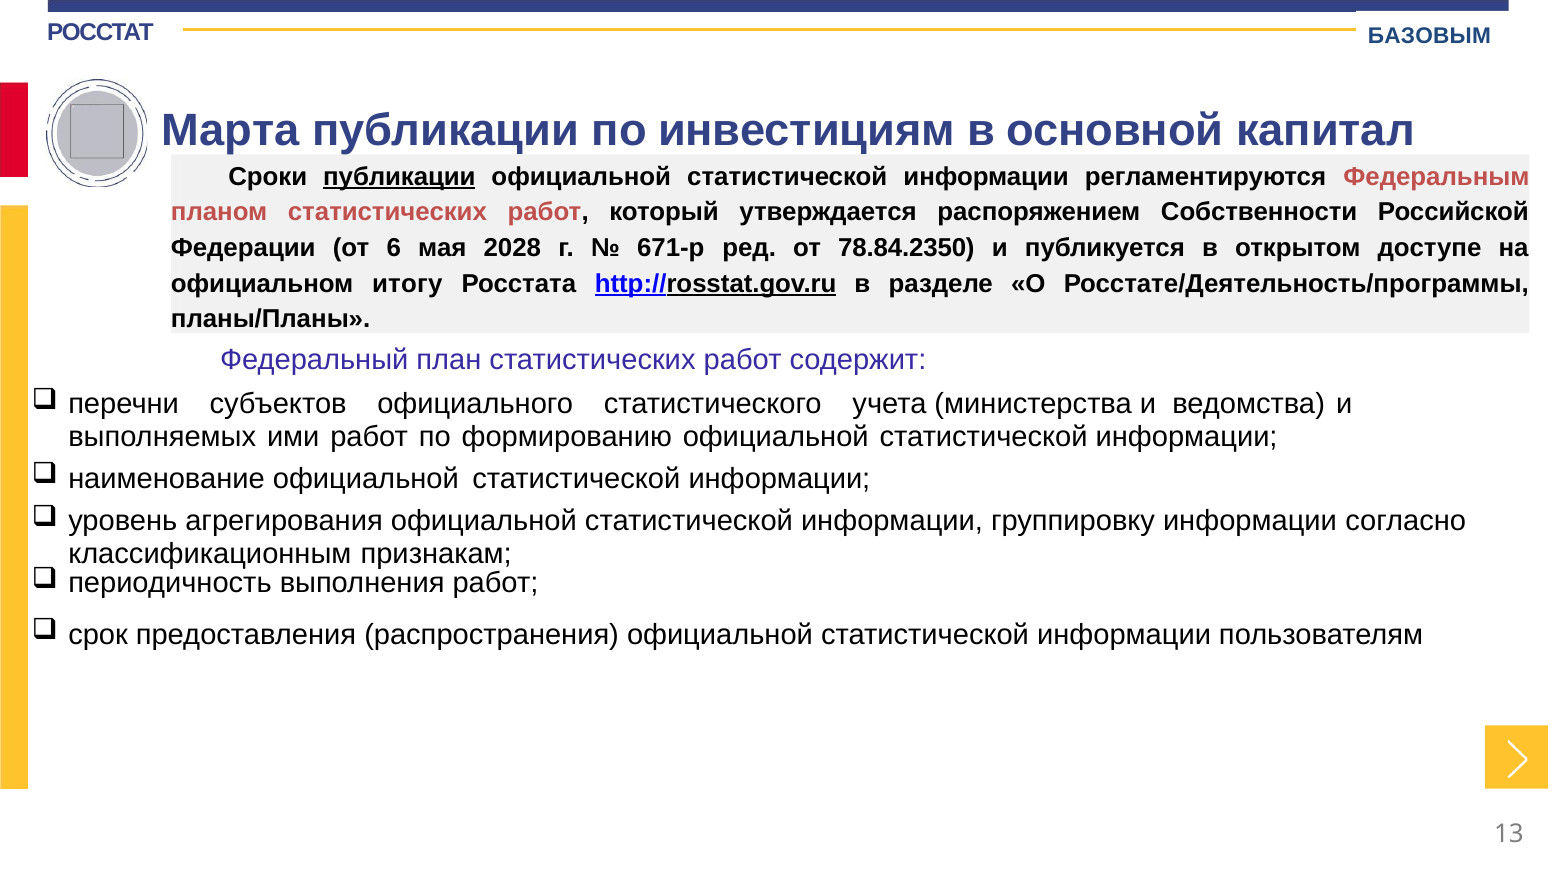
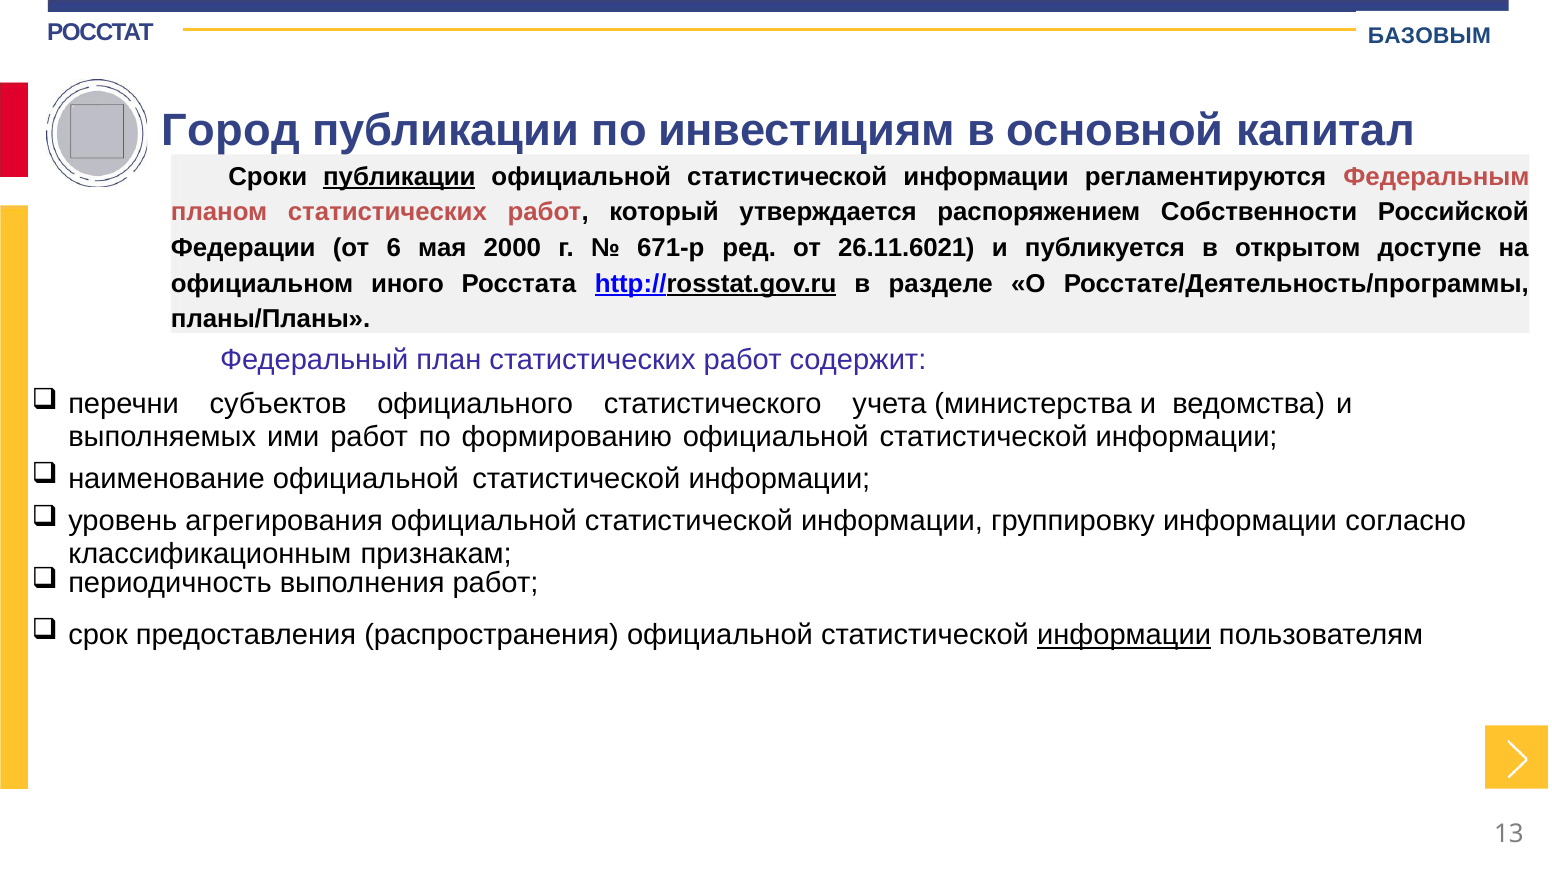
Марта: Марта -> Город
2028: 2028 -> 2000
78.84.2350: 78.84.2350 -> 26.11.6021
итогу: итогу -> иного
информации at (1124, 635) underline: none -> present
